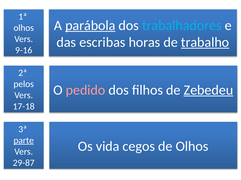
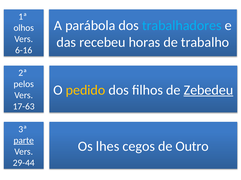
parábola underline: present -> none
escribas: escribas -> recebeu
trabalho underline: present -> none
9-16: 9-16 -> 6-16
pedido colour: pink -> yellow
17-18: 17-18 -> 17-63
vida: vida -> lhes
de Olhos: Olhos -> Outro
29-87: 29-87 -> 29-44
